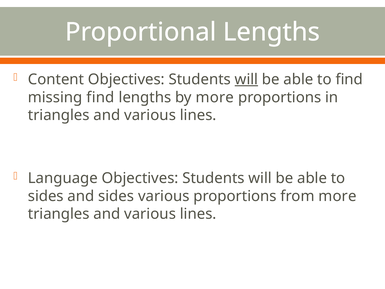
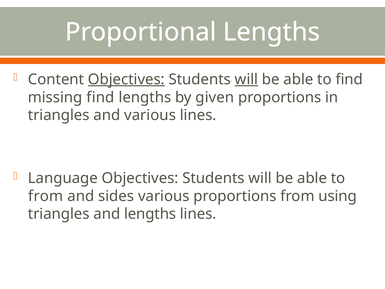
Objectives at (126, 79) underline: none -> present
by more: more -> given
sides at (46, 196): sides -> from
from more: more -> using
various at (150, 214): various -> lengths
